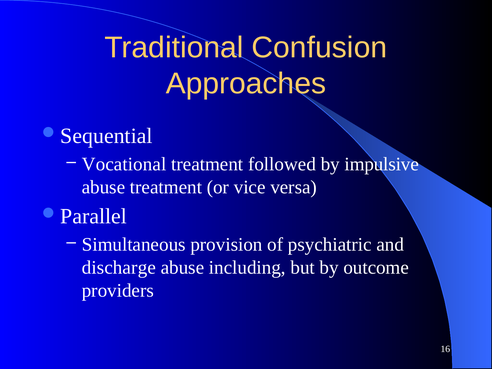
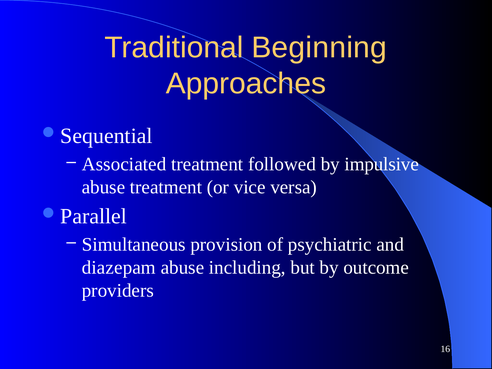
Confusion: Confusion -> Beginning
Vocational: Vocational -> Associated
discharge: discharge -> diazepam
